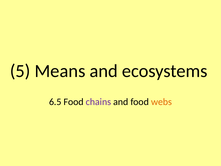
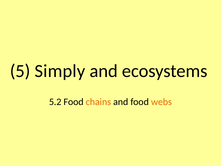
Means: Means -> Simply
6.5: 6.5 -> 5.2
chains colour: purple -> orange
